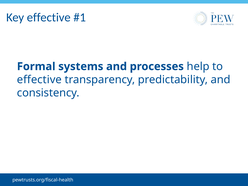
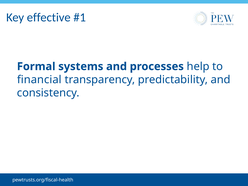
effective at (39, 80): effective -> financial
